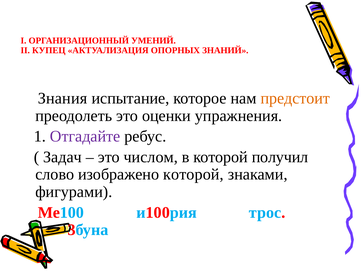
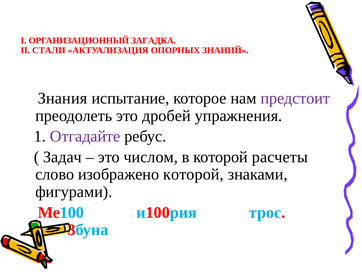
УМЕНИЙ: УМЕНИЙ -> ЗАГАДКА
КУПЕЦ: КУПЕЦ -> СТАЛИ
предстоит colour: orange -> purple
оценки: оценки -> дробей
получил: получил -> расчеты
